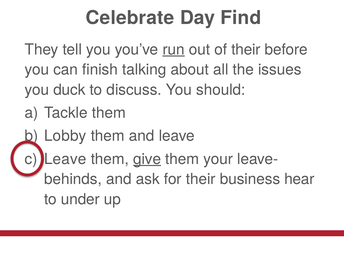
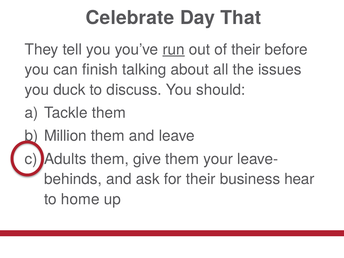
Find: Find -> That
Lobby: Lobby -> Million
Leave at (65, 159): Leave -> Adults
give underline: present -> none
under: under -> home
